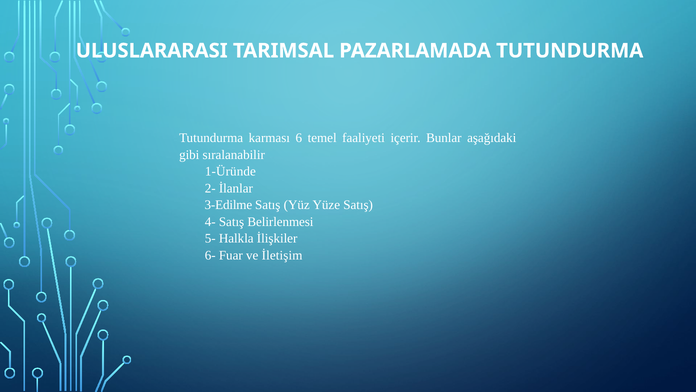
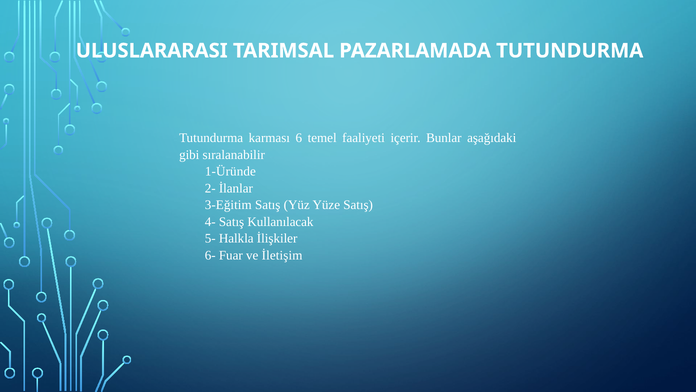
3-Edilme: 3-Edilme -> 3-Eğitim
Belirlenmesi: Belirlenmesi -> Kullanılacak
